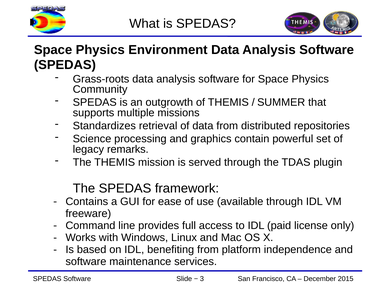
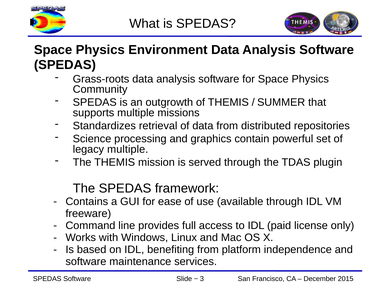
legacy remarks: remarks -> multiple
